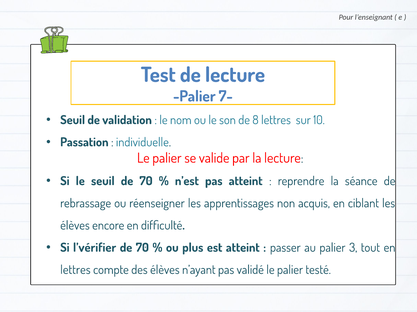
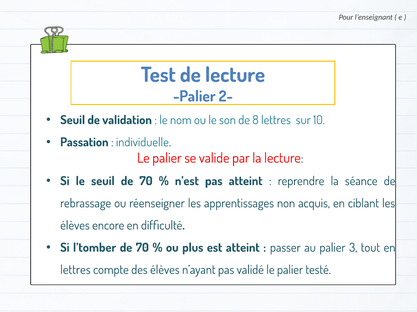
7-: 7- -> 2-
l’vérifier: l’vérifier -> l’tomber
